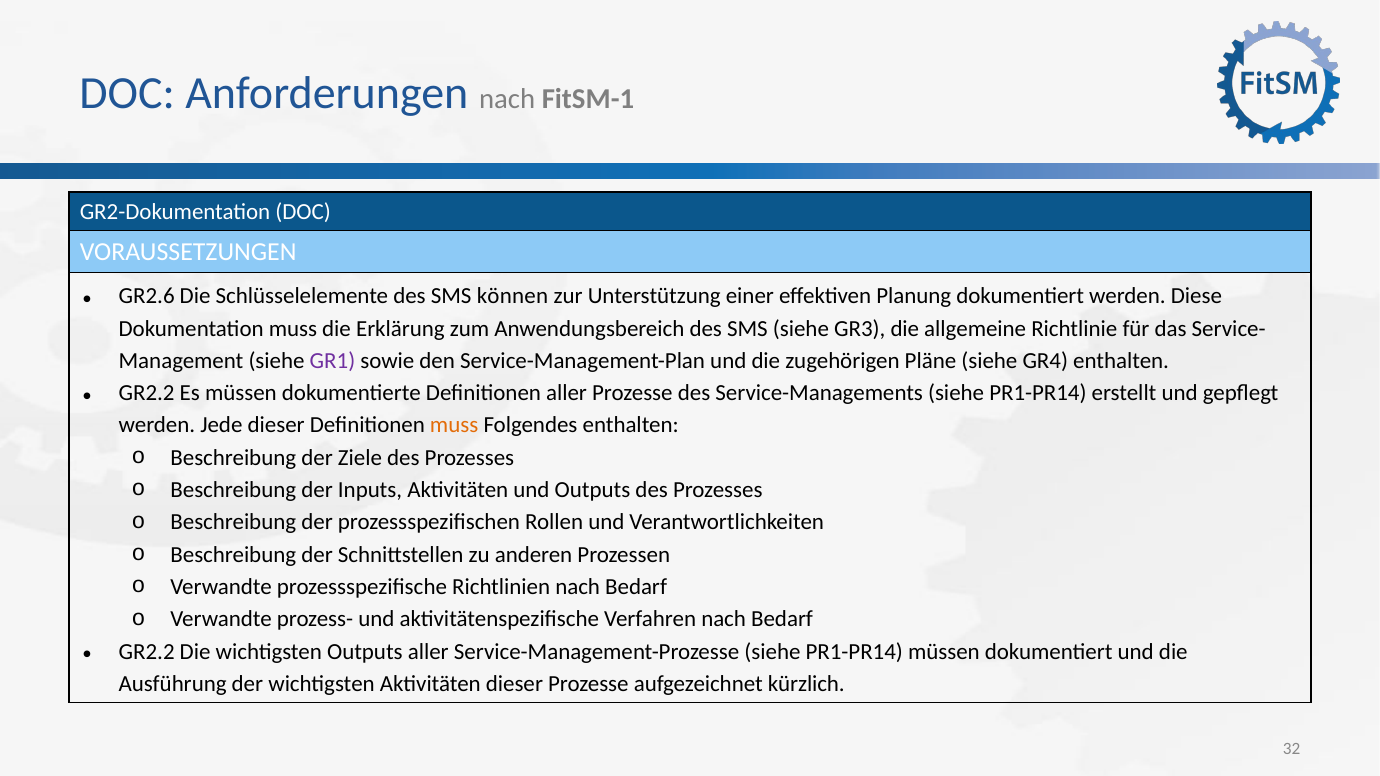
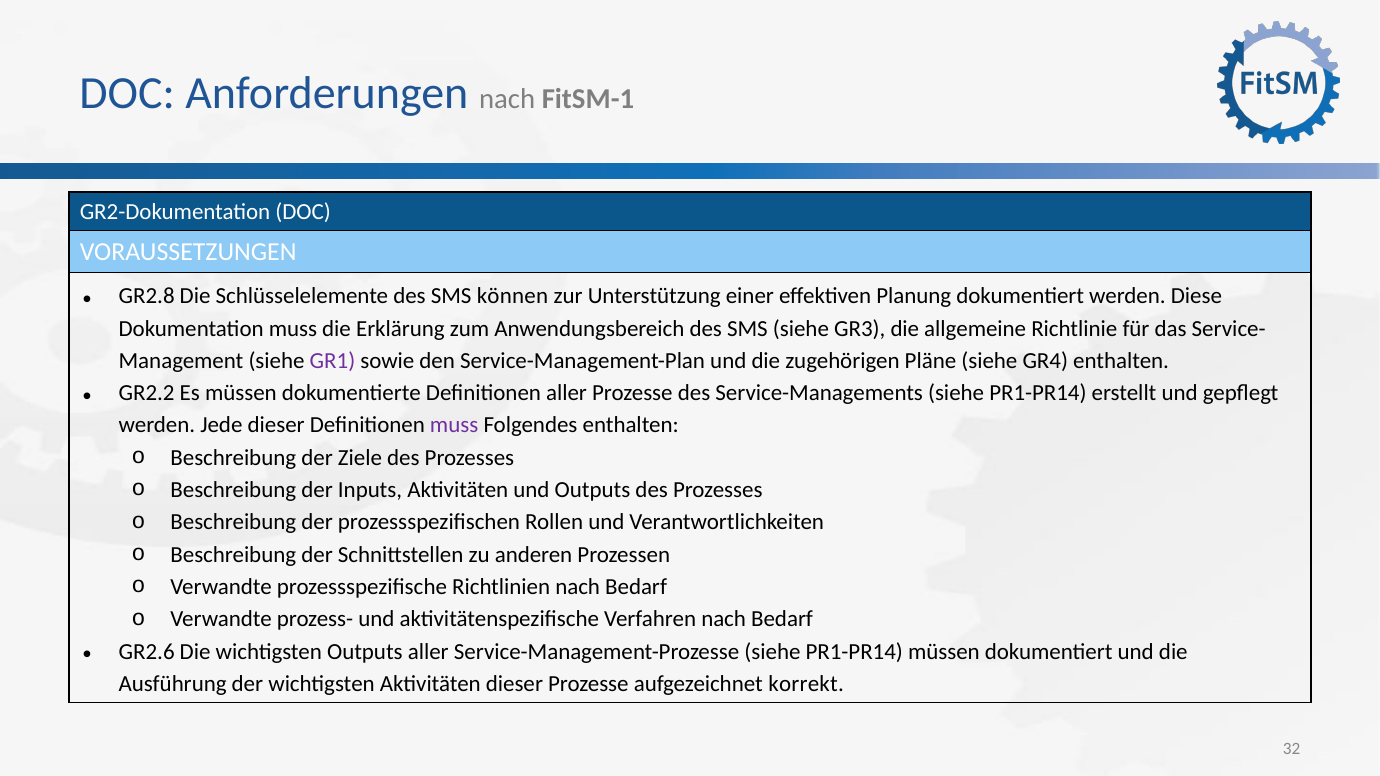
GR2.6: GR2.6 -> GR2.8
muss at (454, 426) colour: orange -> purple
GR2.2 at (147, 652): GR2.2 -> GR2.6
kürzlich: kürzlich -> korrekt
